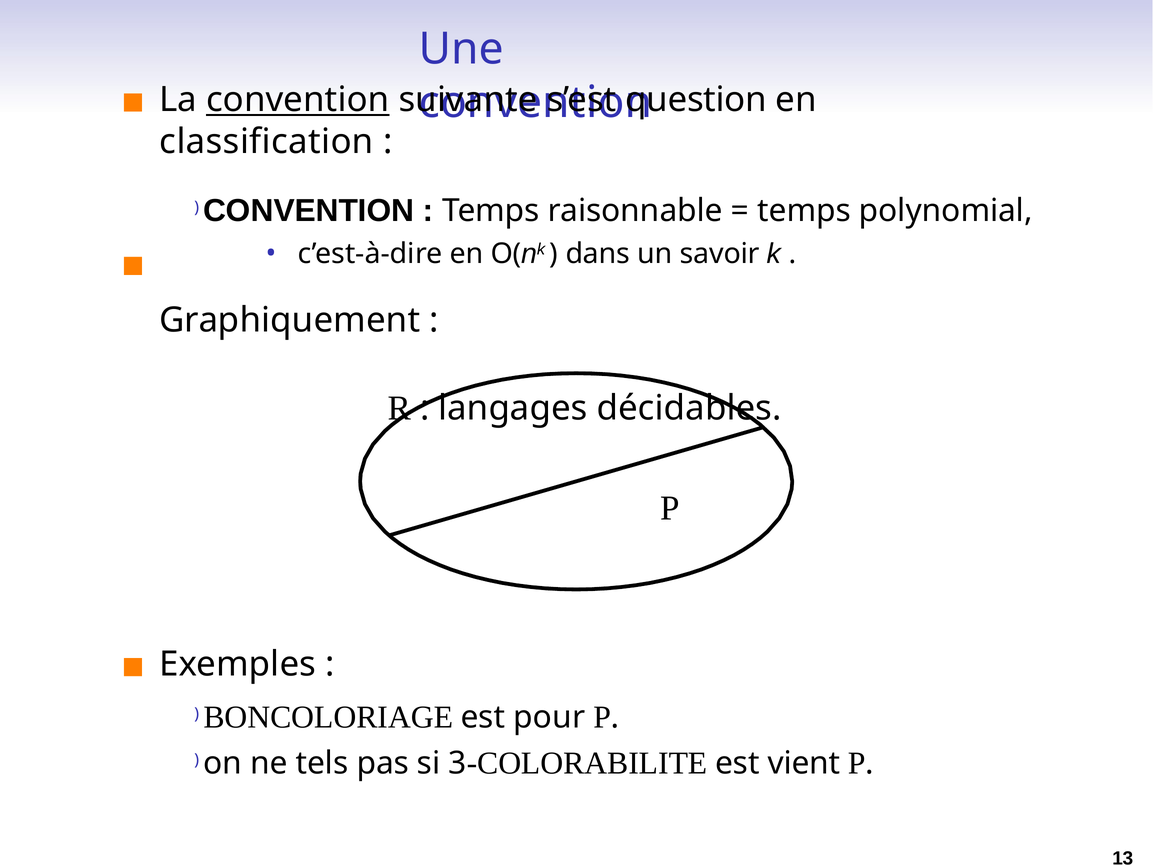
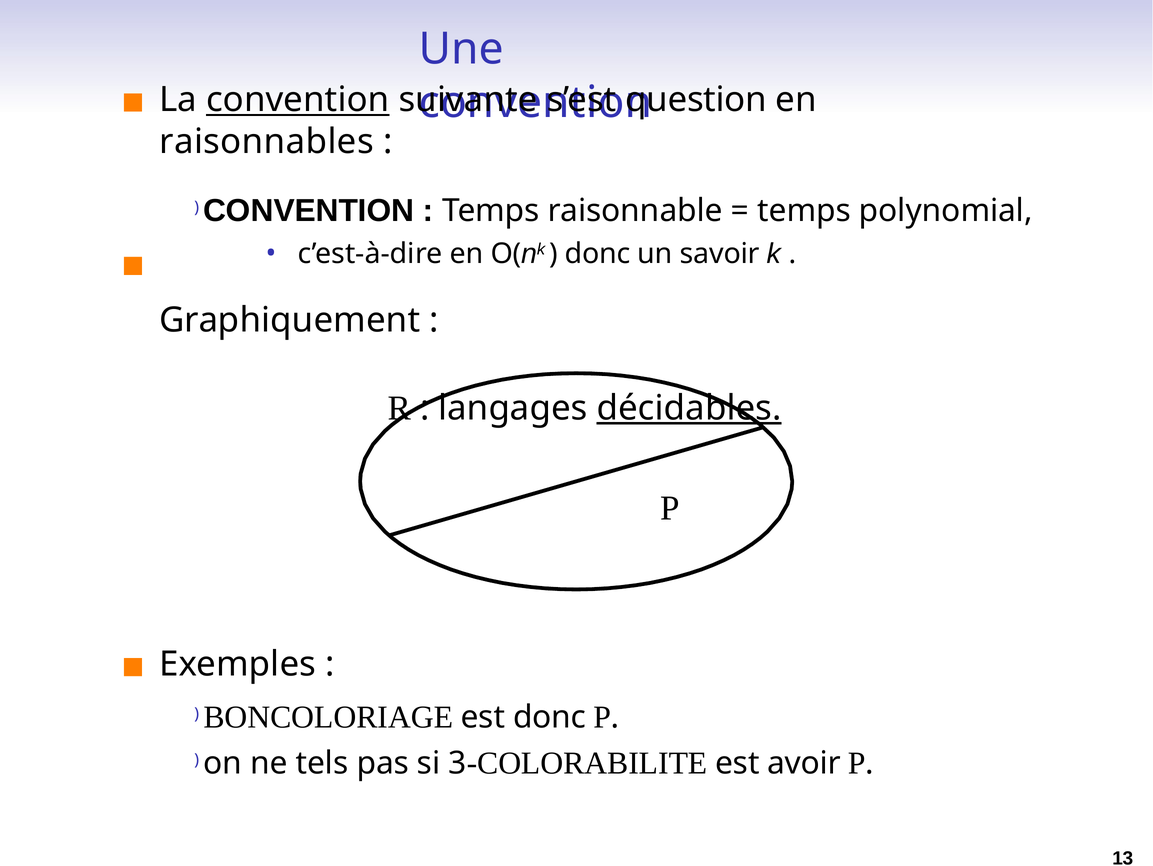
classification: classification -> raisonnables
dans at (598, 254): dans -> donc
décidables underline: none -> present
est pour: pour -> donc
vient: vient -> avoir
